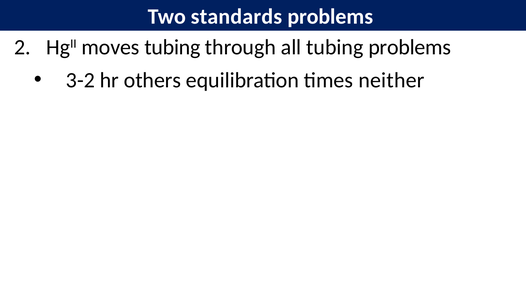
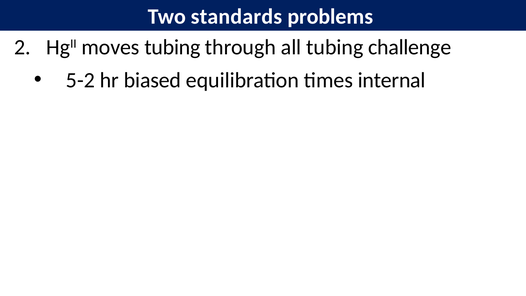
tubing problems: problems -> challenge
3-2: 3-2 -> 5-2
others: others -> biased
neither: neither -> internal
